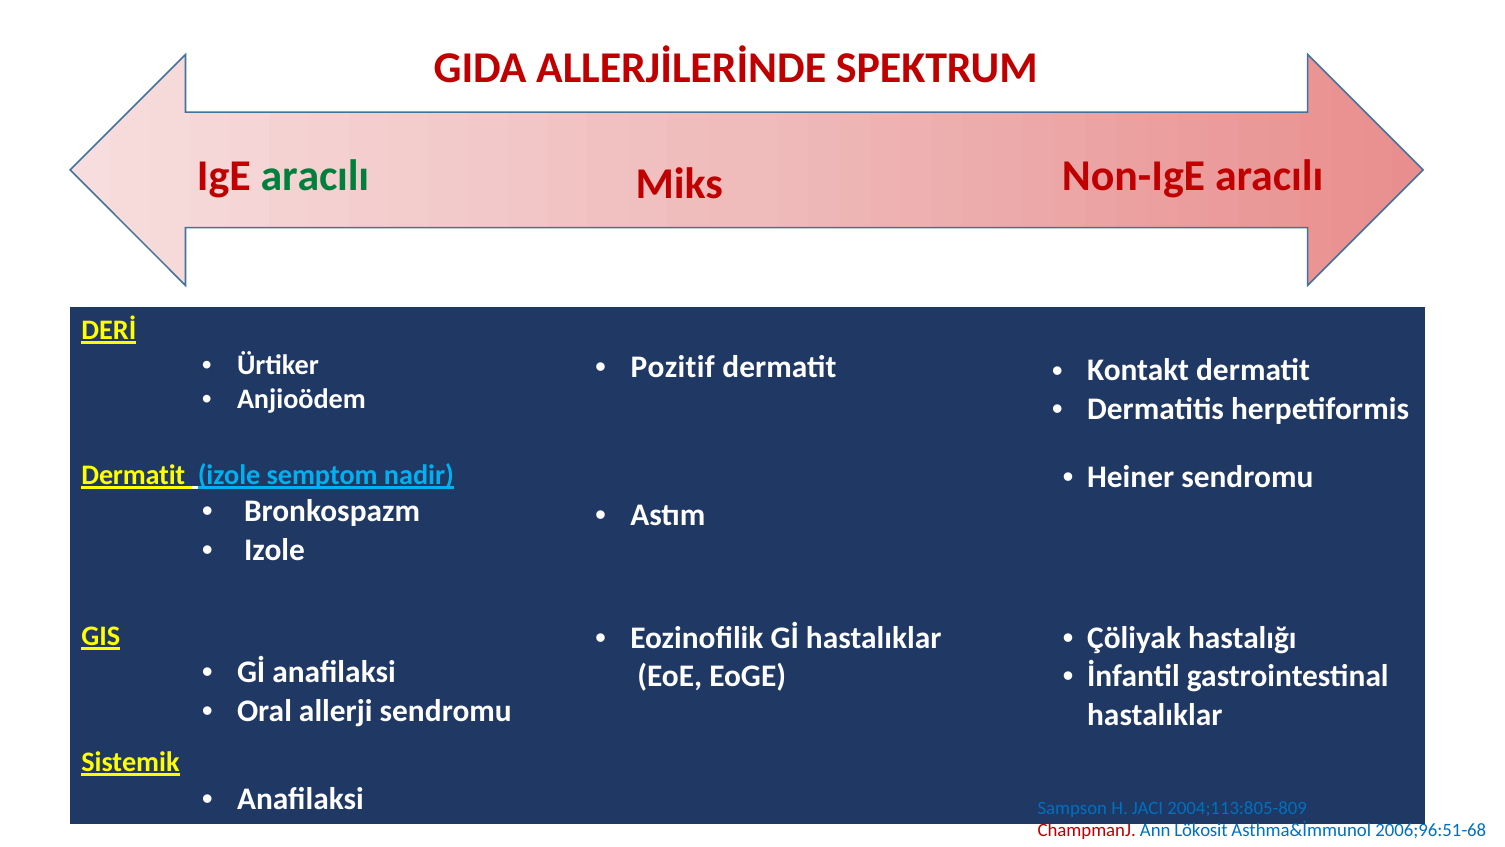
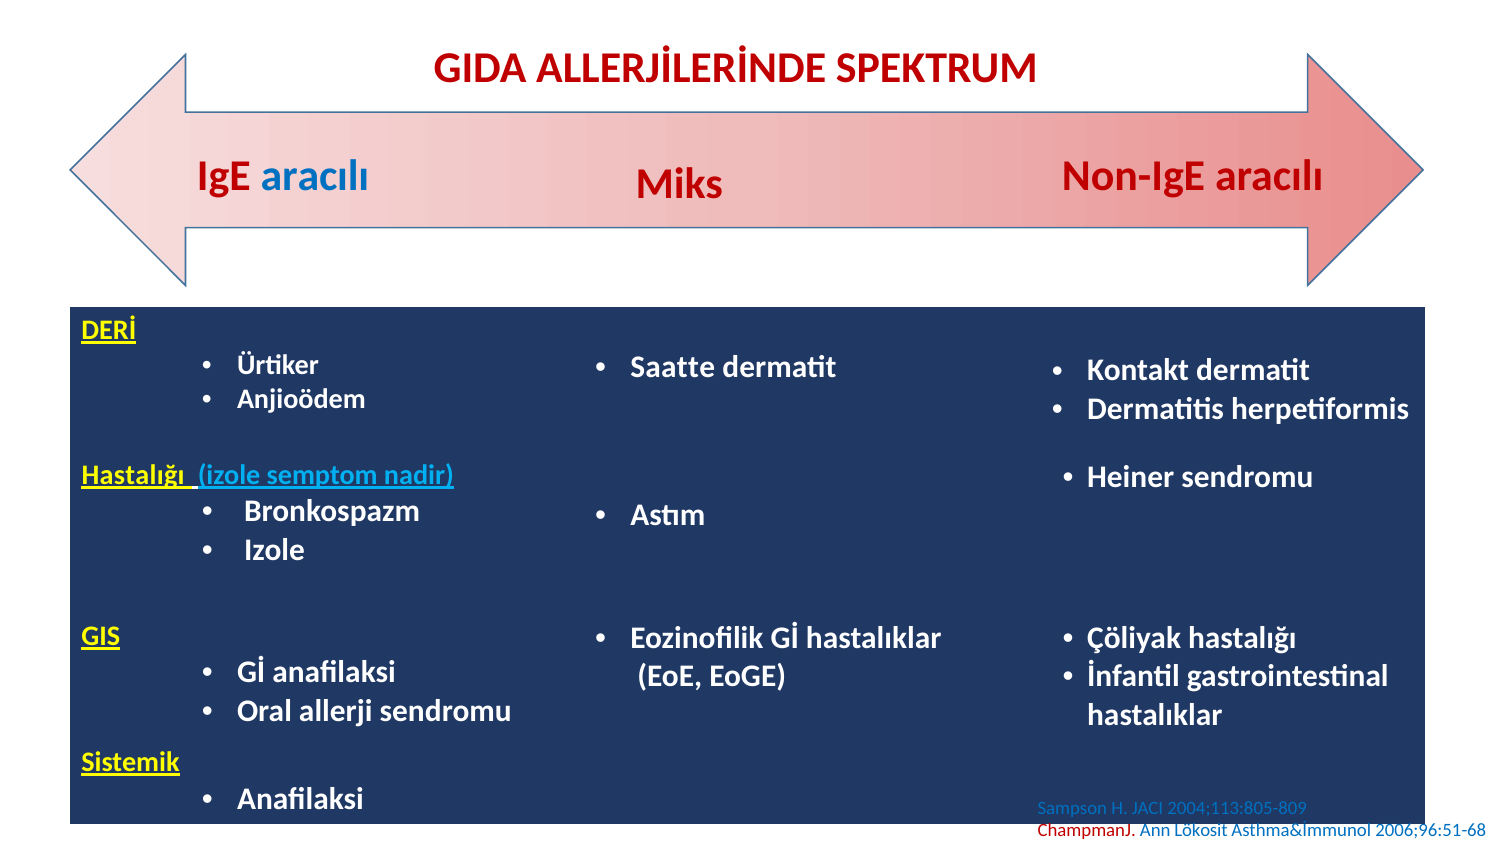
aracılı at (315, 176) colour: green -> blue
Pozitif: Pozitif -> Saatte
Dermatit at (133, 475): Dermatit -> Hastalığı
